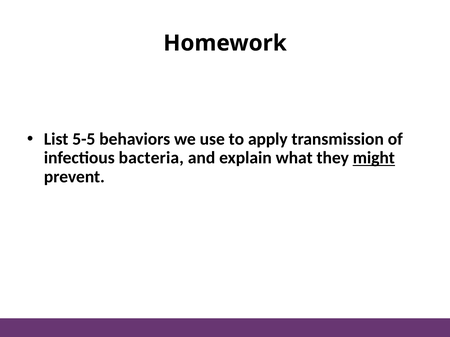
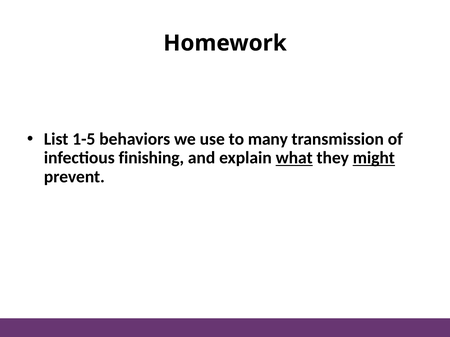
5-5: 5-5 -> 1-5
apply: apply -> many
bacteria: bacteria -> finishing
what underline: none -> present
